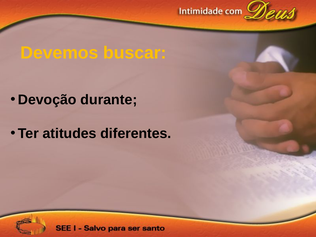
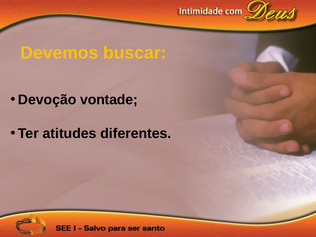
durante: durante -> vontade
